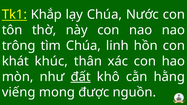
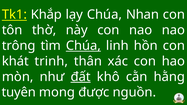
Nước: Nước -> Nhan
Chúa at (83, 46) underline: none -> present
khúc: khúc -> trinh
viếng: viếng -> tuyên
